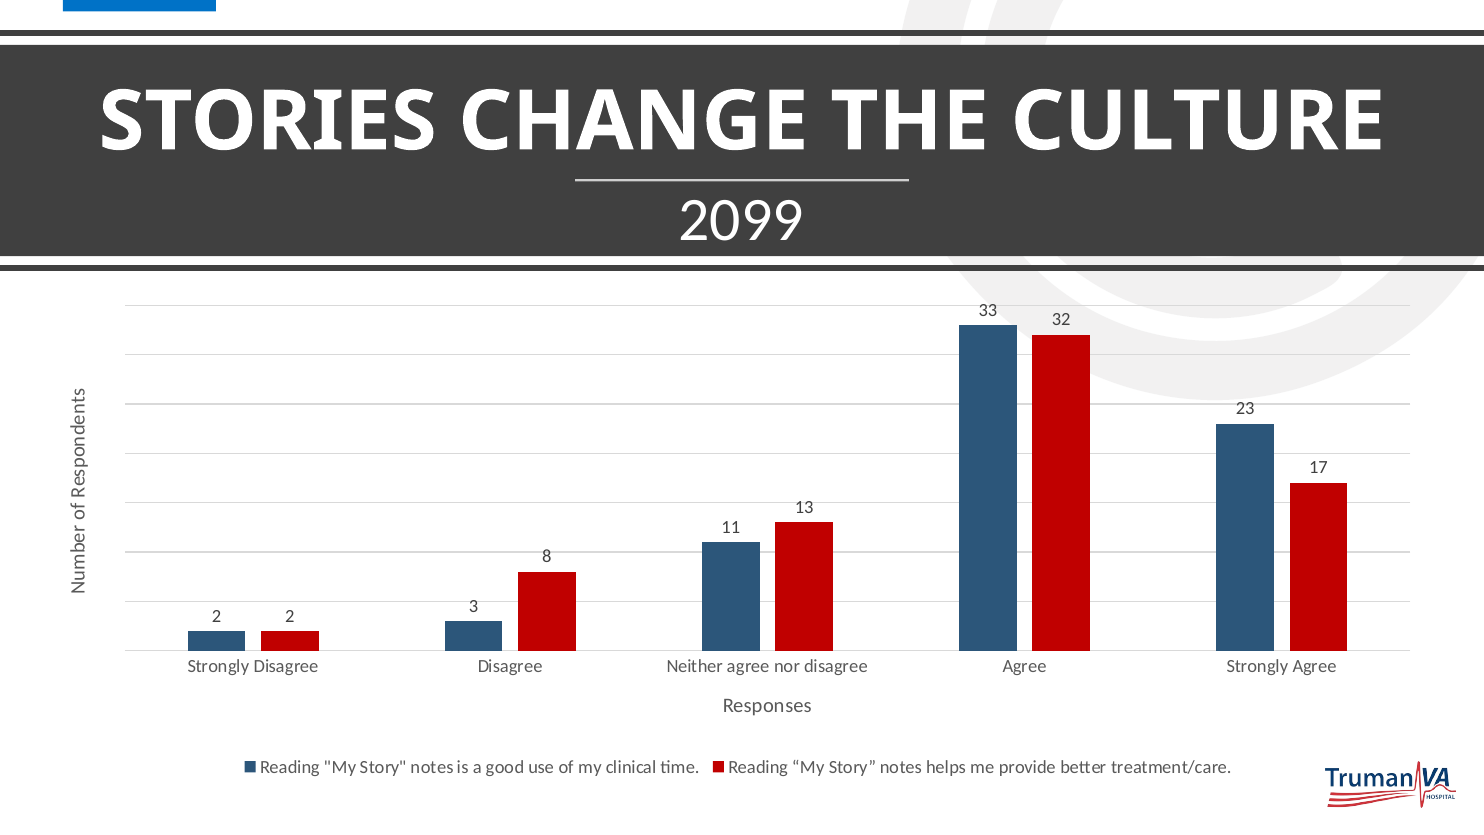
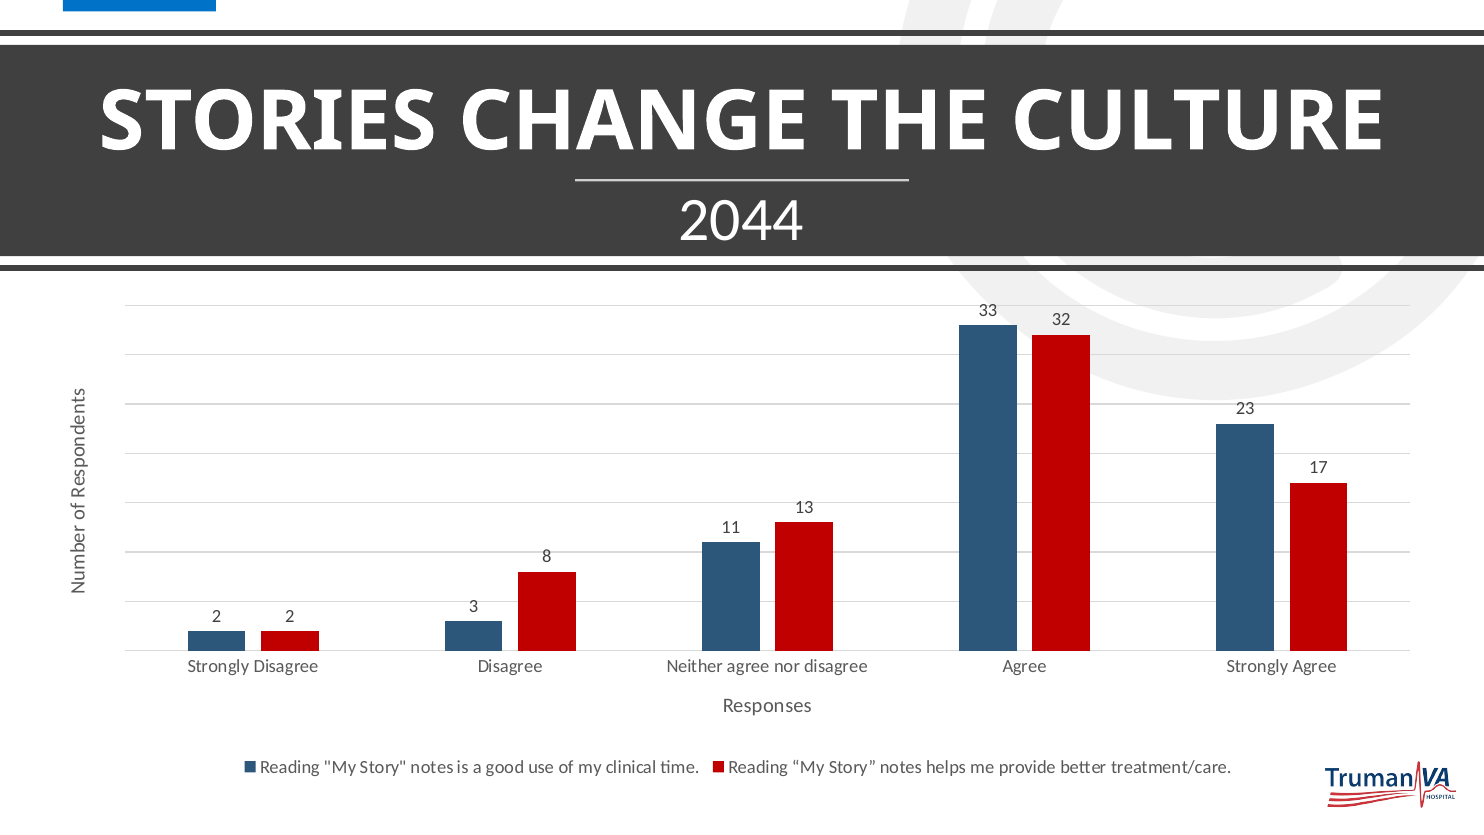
2099: 2099 -> 2044
